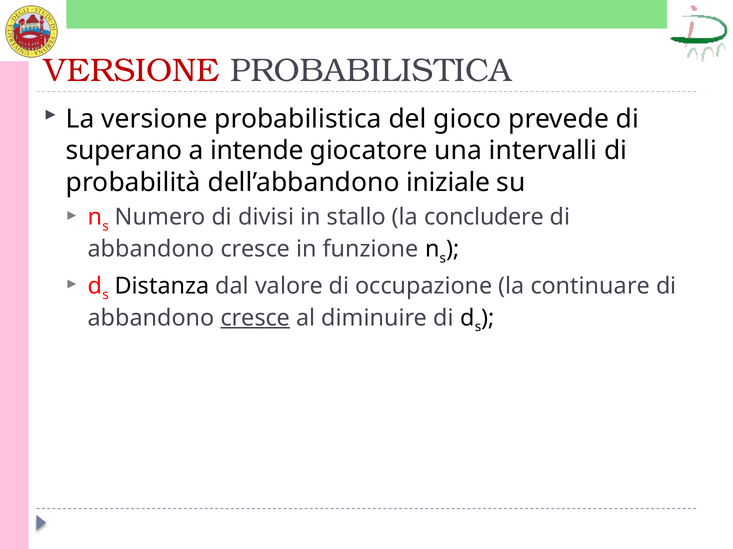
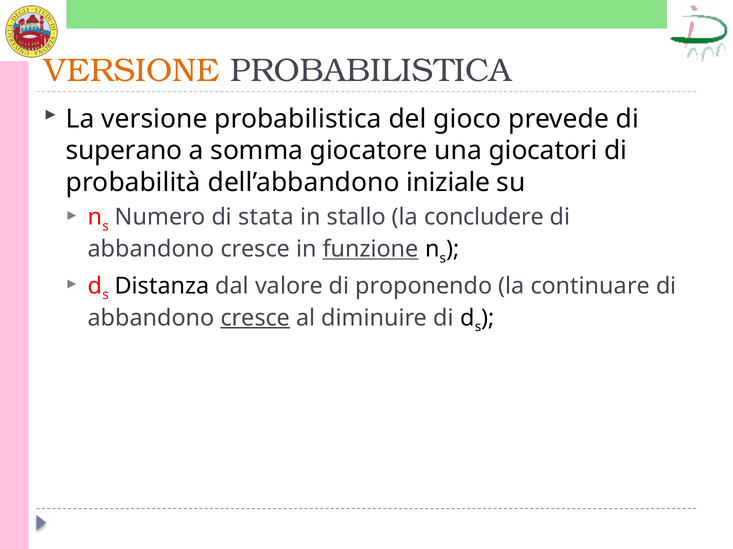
VERSIONE at (132, 71) colour: red -> orange
intende: intende -> somma
intervalli: intervalli -> giocatori
divisi: divisi -> stata
funzione underline: none -> present
occupazione: occupazione -> proponendo
